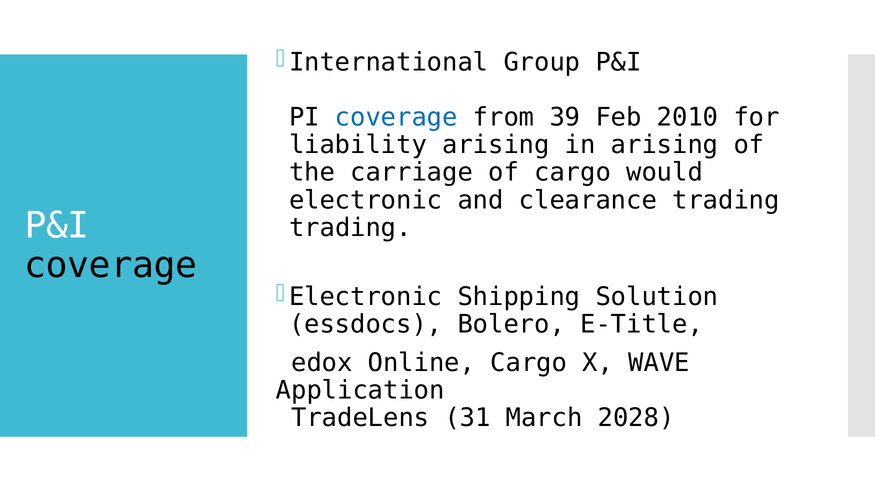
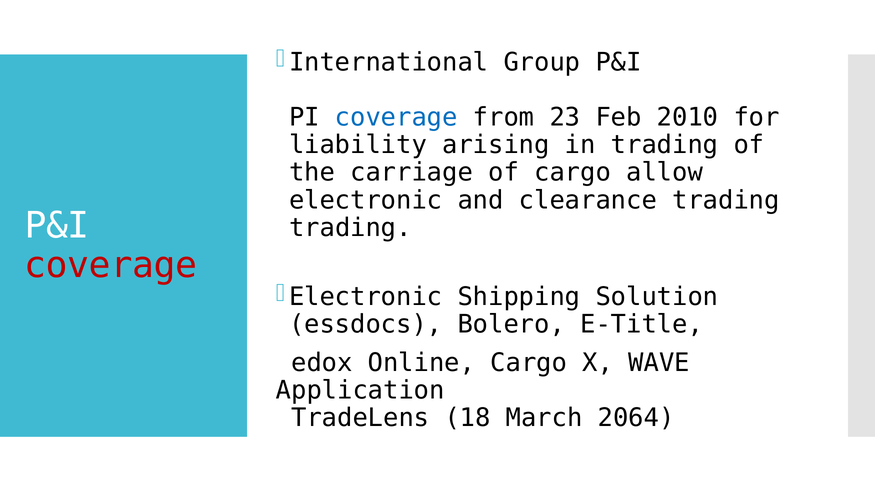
39: 39 -> 23
in arising: arising -> trading
would: would -> allow
coverage at (111, 265) colour: black -> red
31: 31 -> 18
2028: 2028 -> 2064
